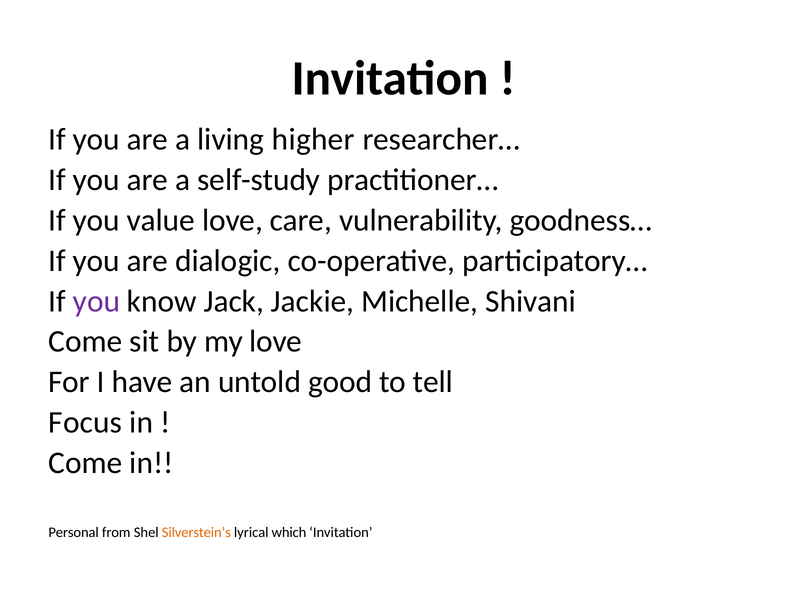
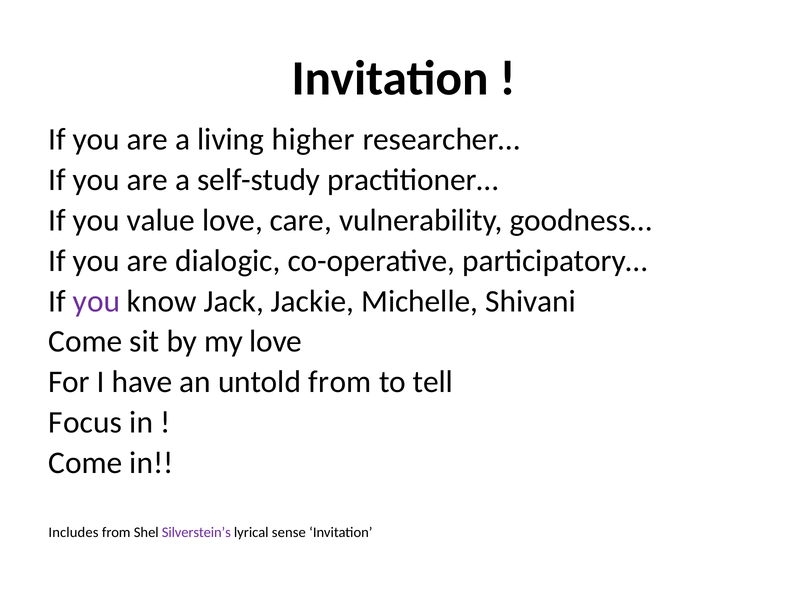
untold good: good -> from
Personal: Personal -> Includes
Silverstein’s colour: orange -> purple
which: which -> sense
